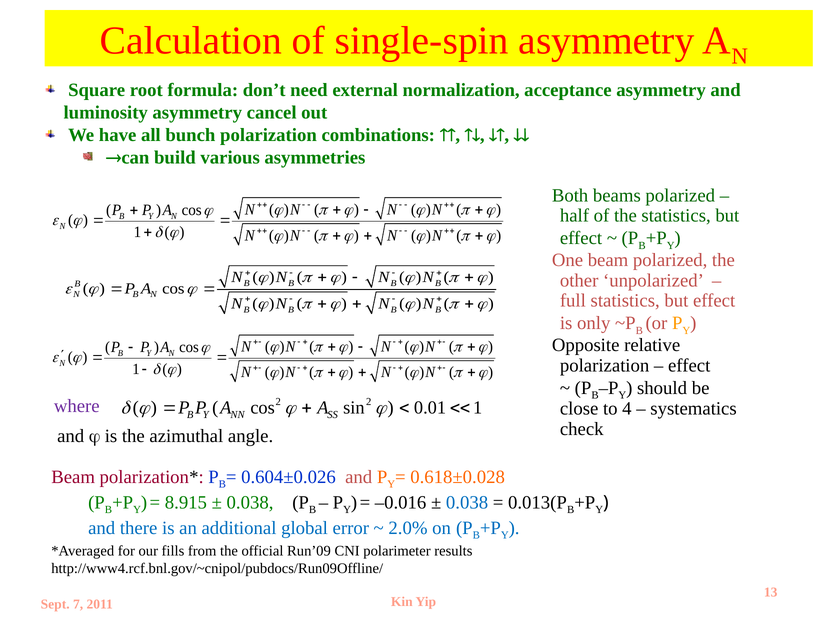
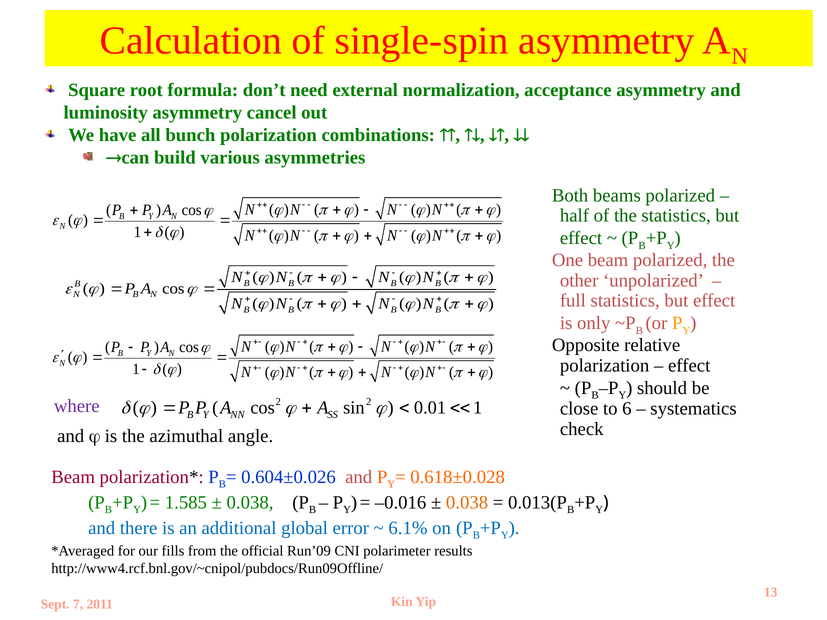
4: 4 -> 6
8.915: 8.915 -> 1.585
0.038 at (467, 503) colour: blue -> orange
2.0%: 2.0% -> 6.1%
